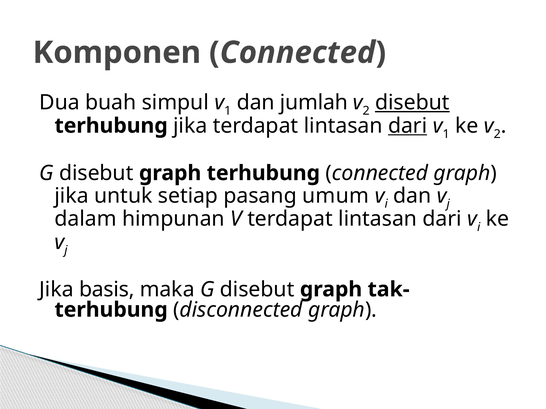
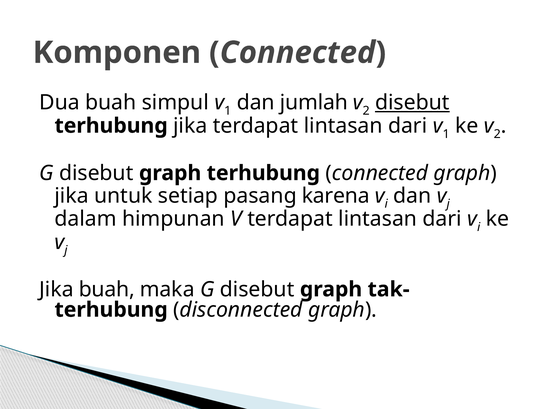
dari at (408, 126) underline: present -> none
umum: umum -> karena
Jika basis: basis -> buah
